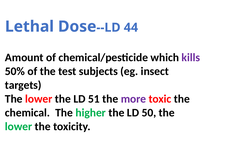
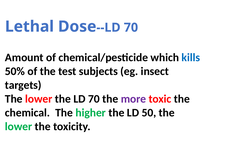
44 at (131, 27): 44 -> 70
kills colour: purple -> blue
LD 51: 51 -> 70
